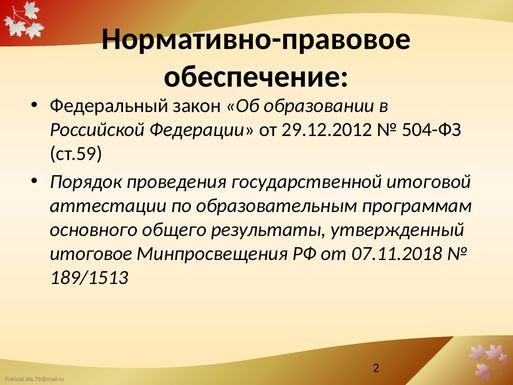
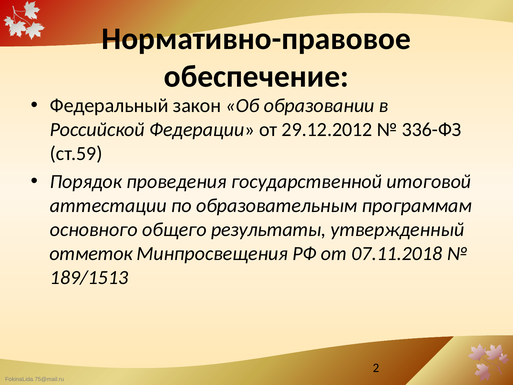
504-ФЗ: 504-ФЗ -> 336-ФЗ
итоговое: итоговое -> отметок
